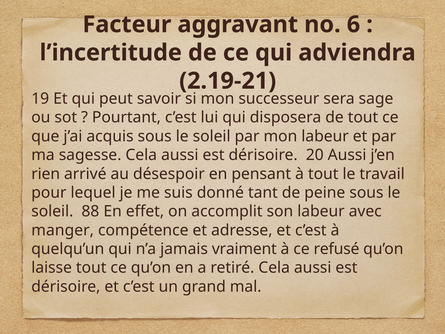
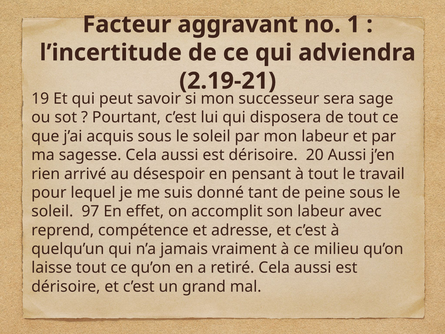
6: 6 -> 1
88: 88 -> 97
manger: manger -> reprend
refusé: refusé -> milieu
